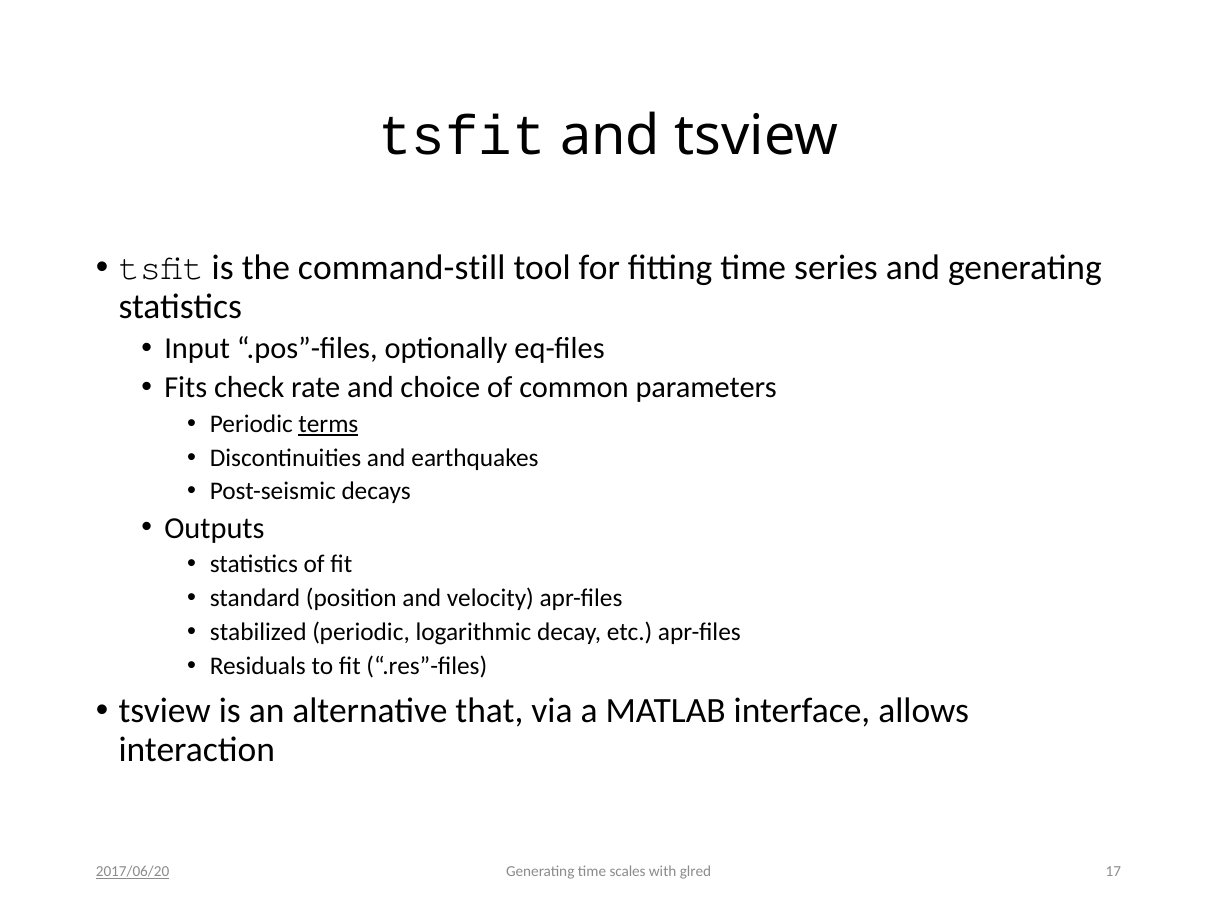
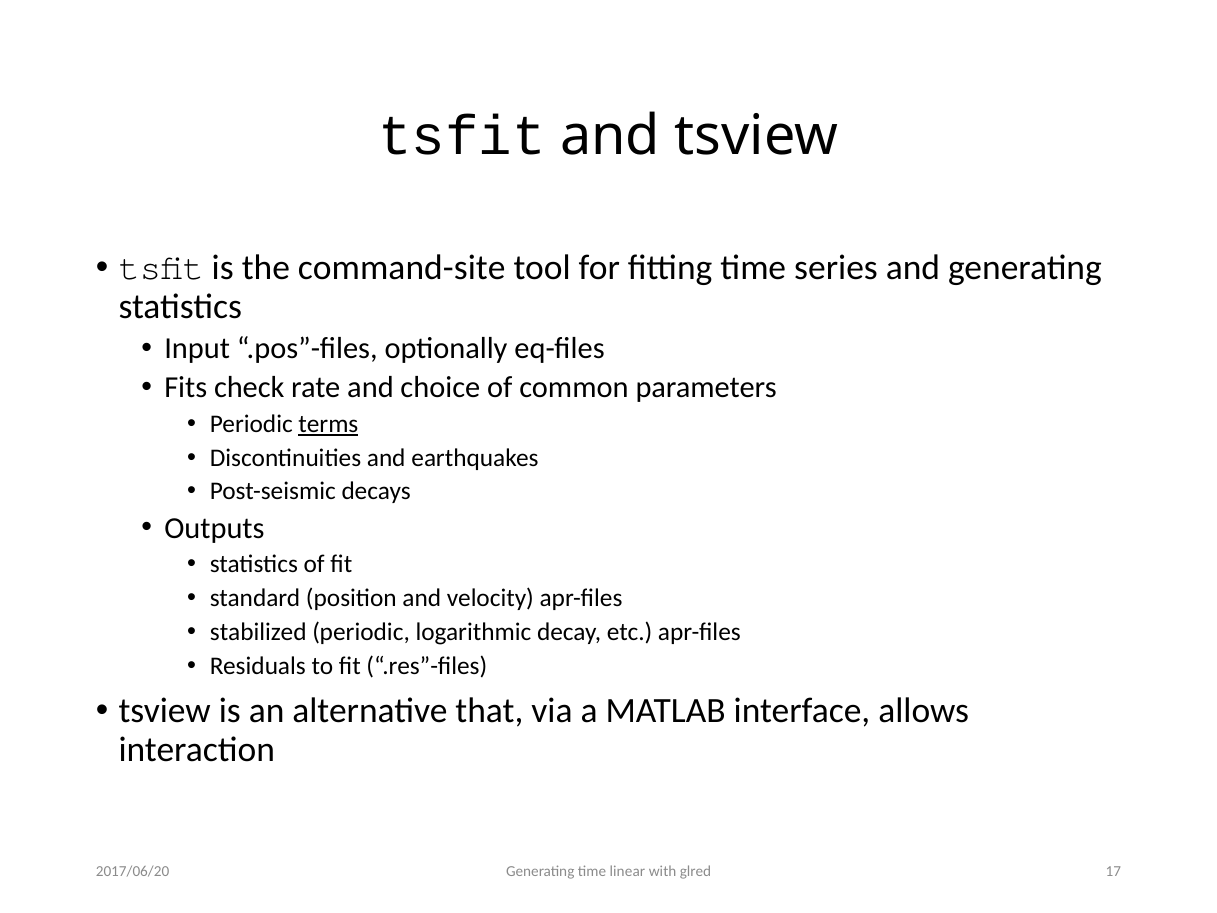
command-still: command-still -> command-site
scales: scales -> linear
2017/06/20 underline: present -> none
